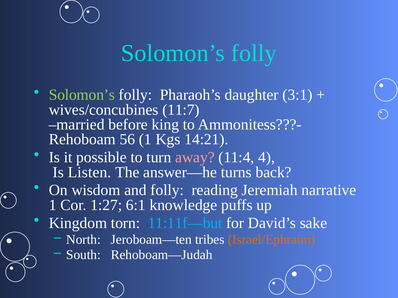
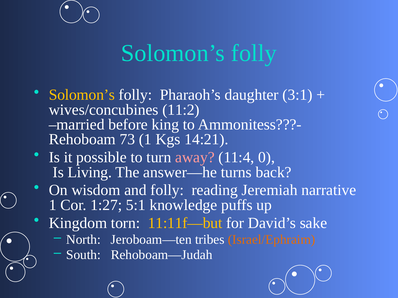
Solomon’s at (82, 95) colour: light green -> yellow
11:7: 11:7 -> 11:2
56: 56 -> 73
4: 4 -> 0
Listen: Listen -> Living
6:1: 6:1 -> 5:1
11:11f—but colour: light blue -> yellow
